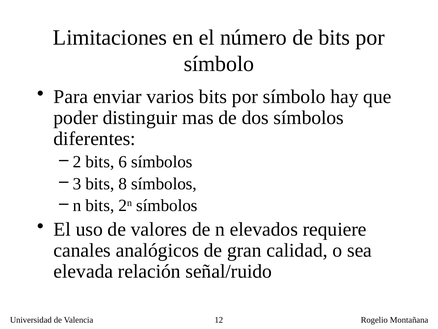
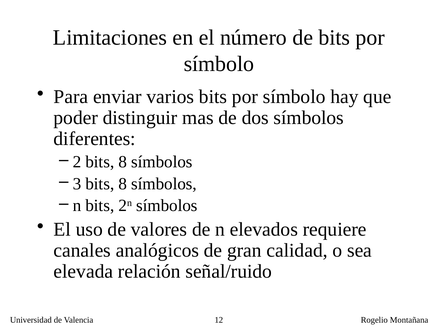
6 at (123, 162): 6 -> 8
